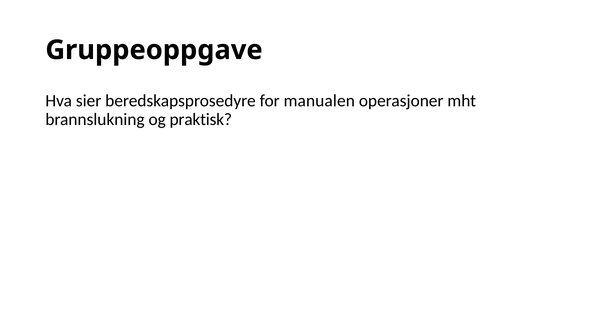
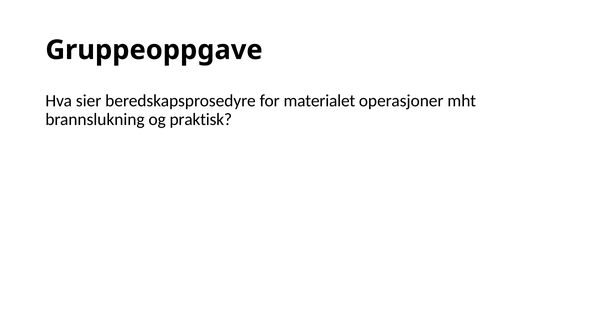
manualen: manualen -> materialet
